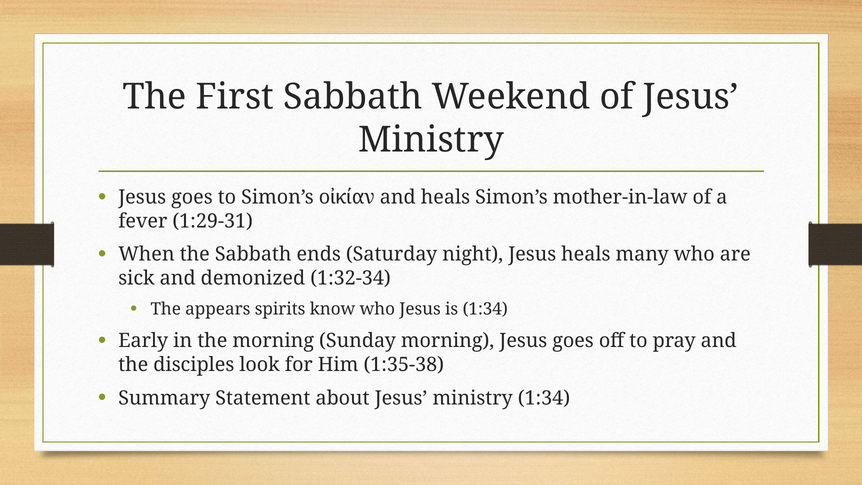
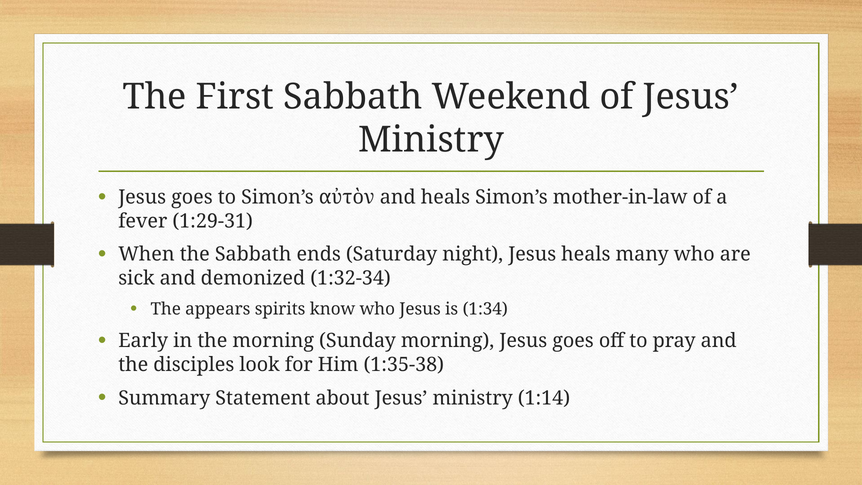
οἰκίαν: οἰκίαν -> αὐτὸν
ministry 1:34: 1:34 -> 1:14
